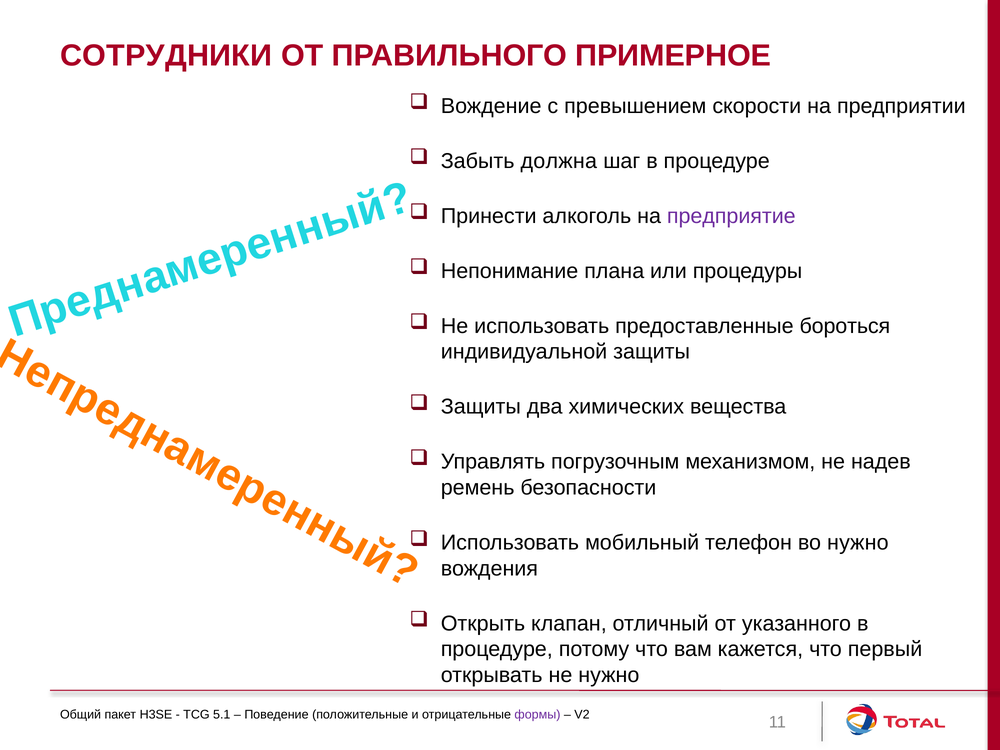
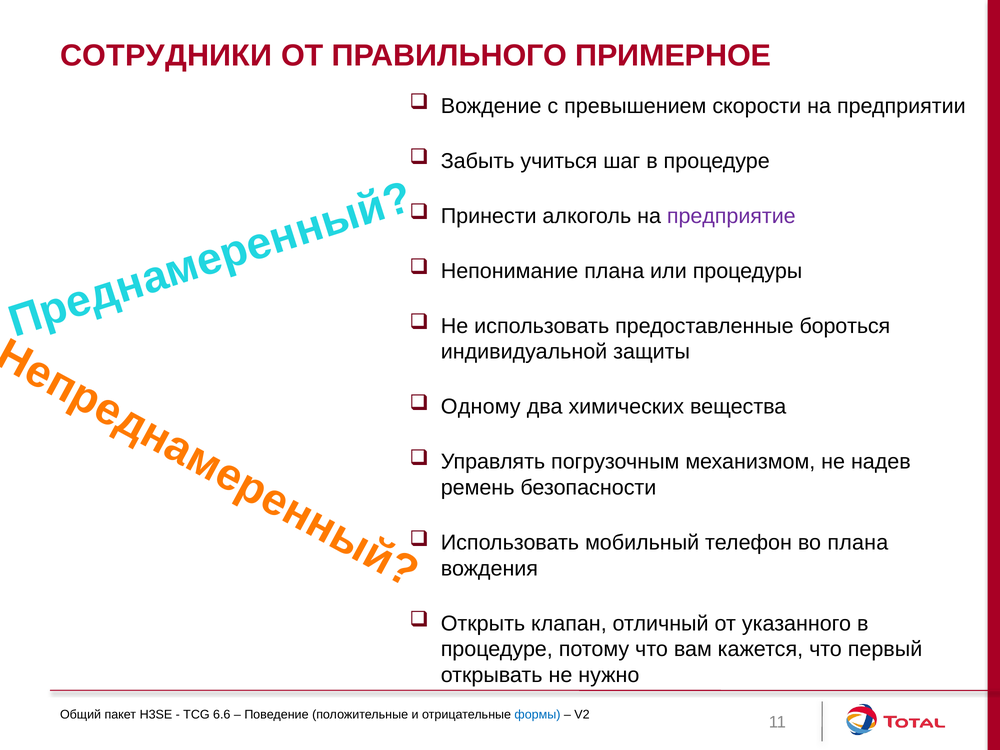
должна: должна -> учиться
Защиты at (481, 407): Защиты -> Одному
во нужно: нужно -> плана
5.1: 5.1 -> 6.6
формы colour: purple -> blue
